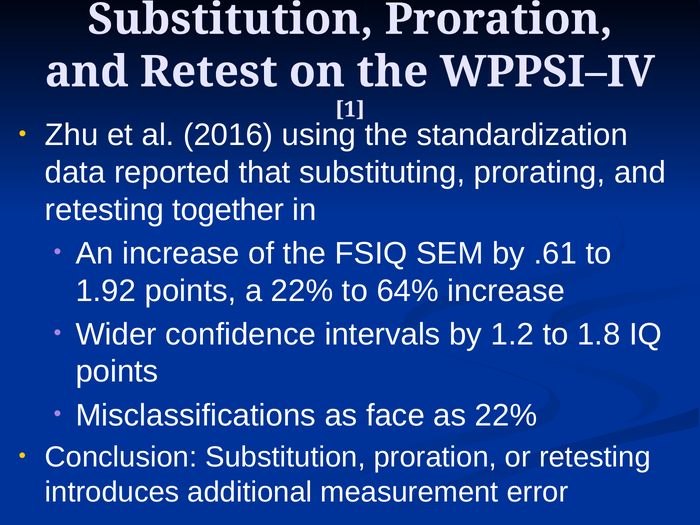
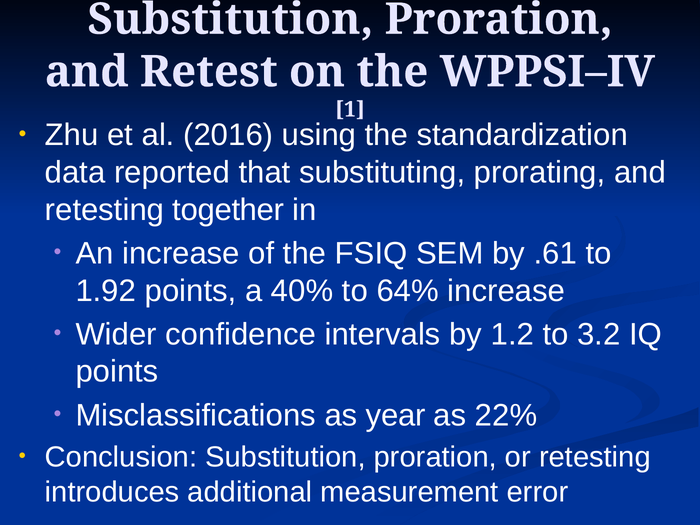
a 22%: 22% -> 40%
1.8: 1.8 -> 3.2
face: face -> year
